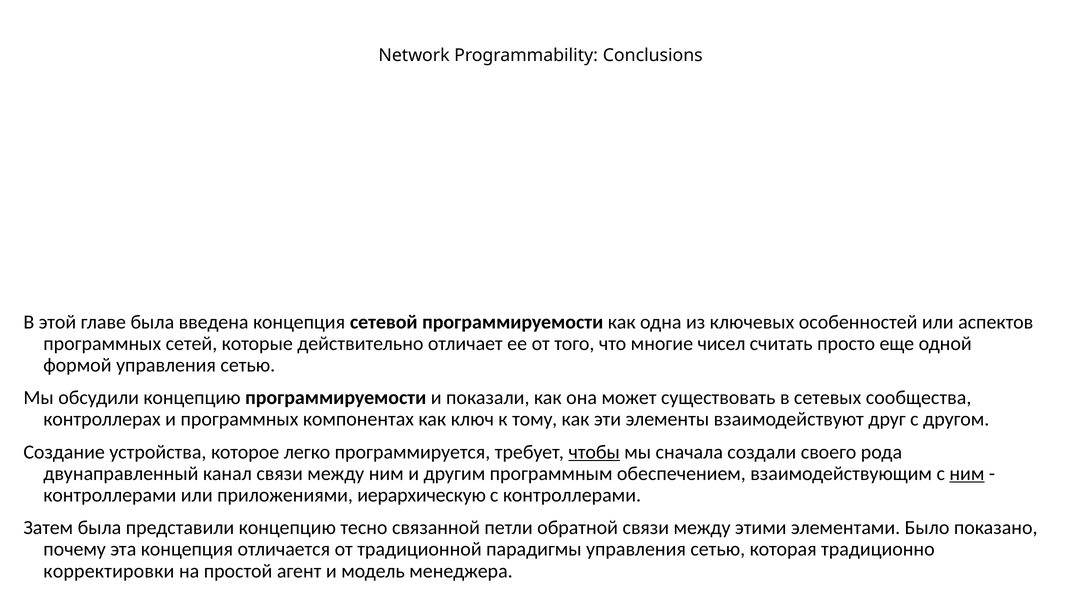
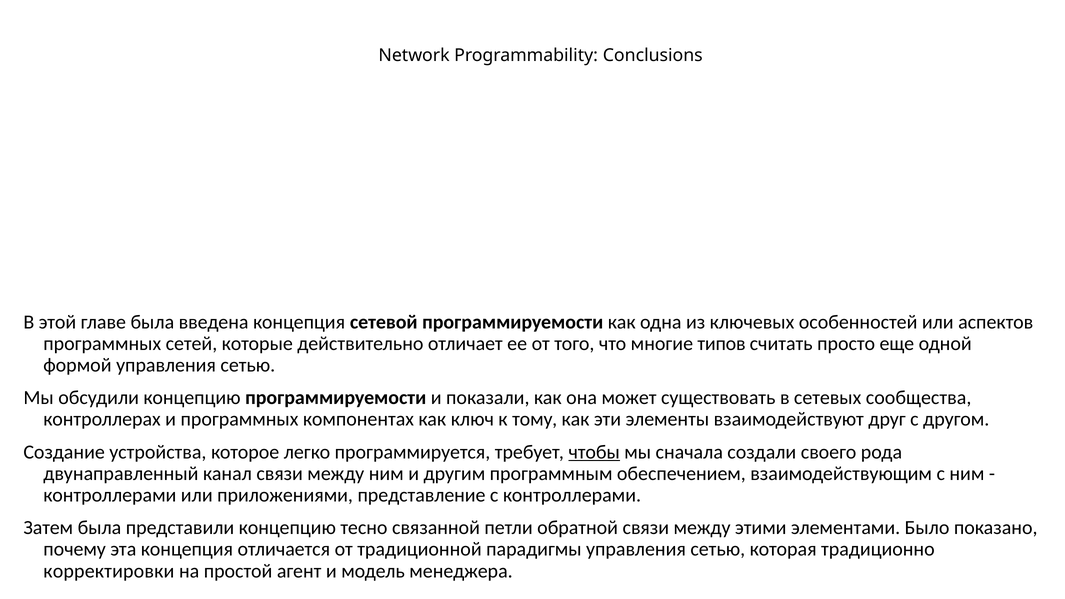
чисел: чисел -> типов
ним at (967, 474) underline: present -> none
иерархическую: иерархическую -> представление
